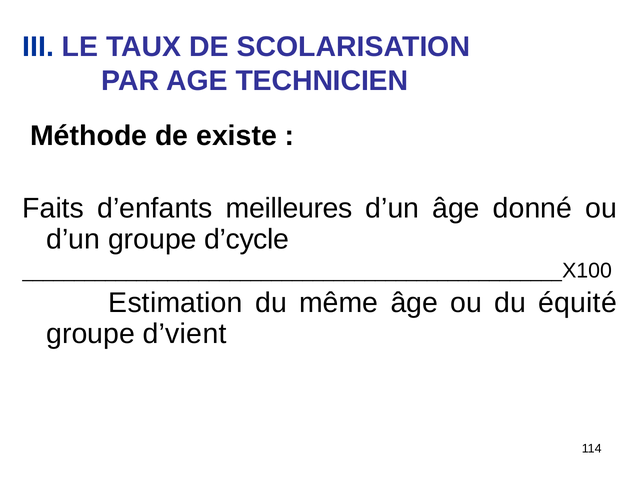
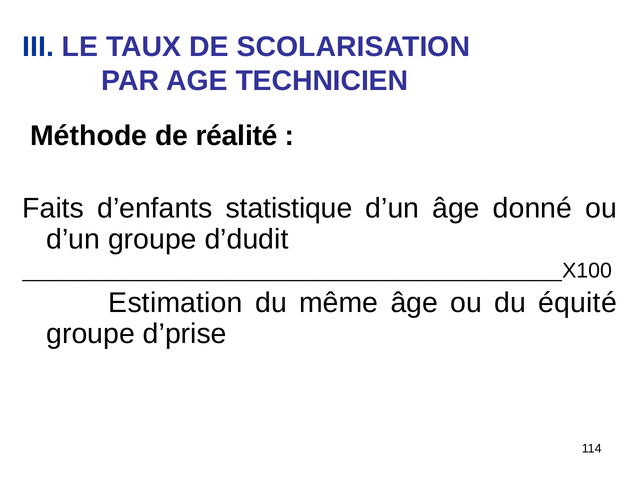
existe: existe -> réalité
meilleures: meilleures -> statistique
d’cycle: d’cycle -> d’dudit
d’vient: d’vient -> d’prise
